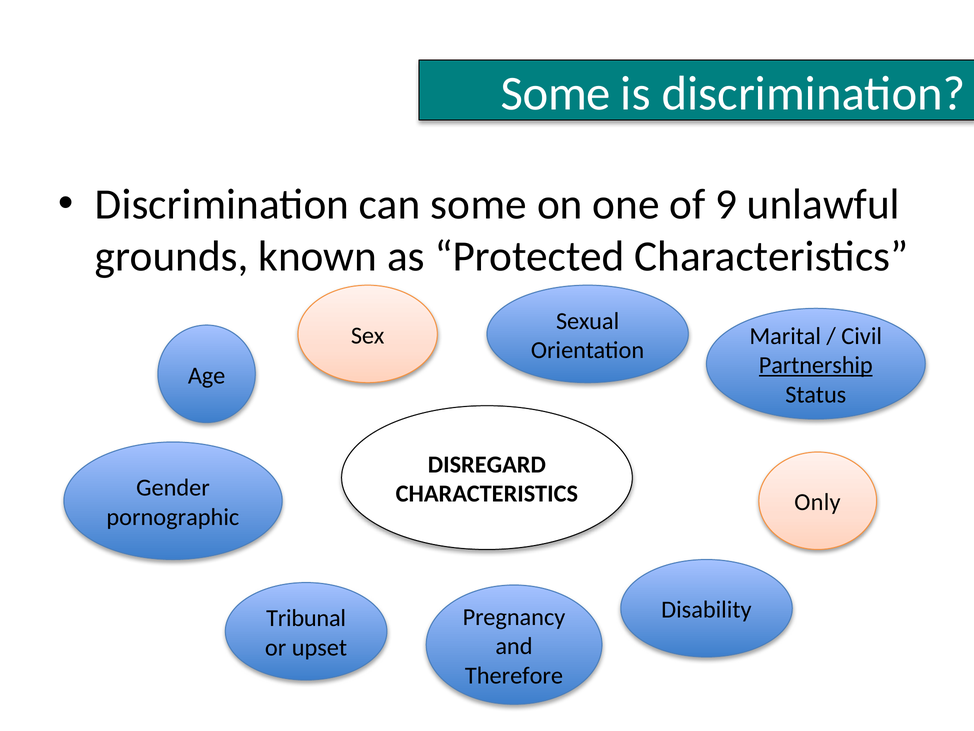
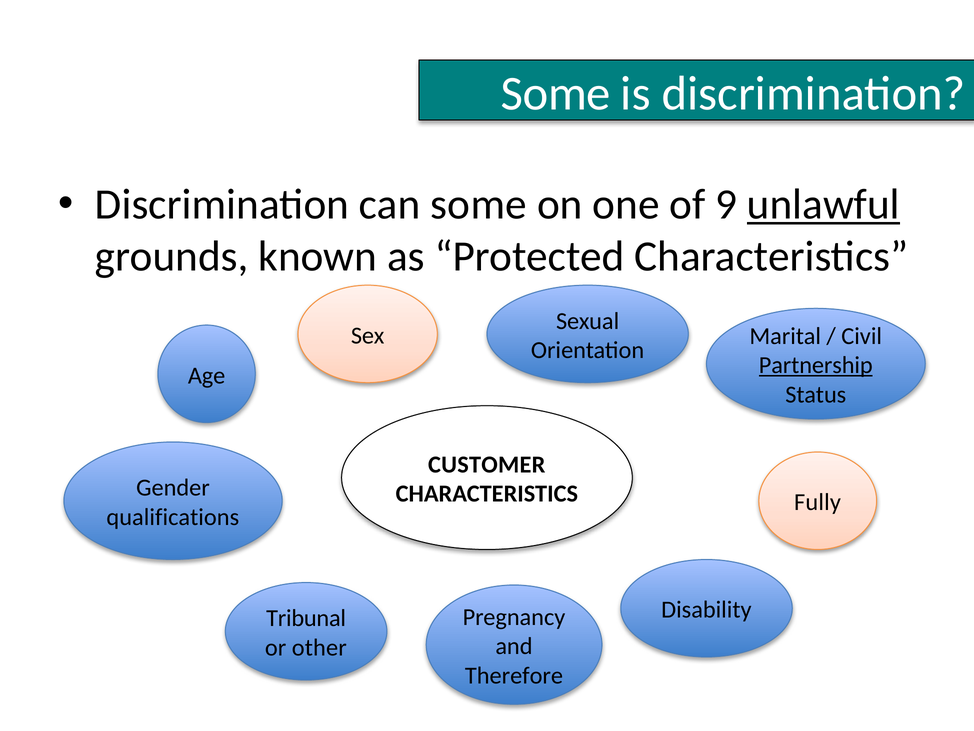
unlawful underline: none -> present
DISREGARD: DISREGARD -> CUSTOMER
Only: Only -> Fully
pornographic: pornographic -> qualifications
upset: upset -> other
